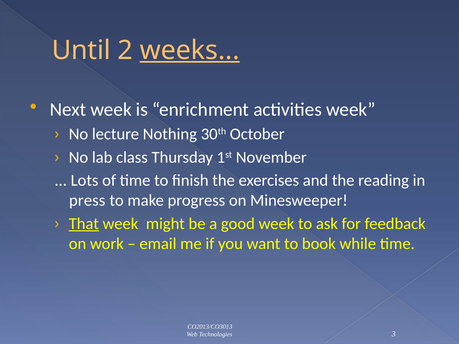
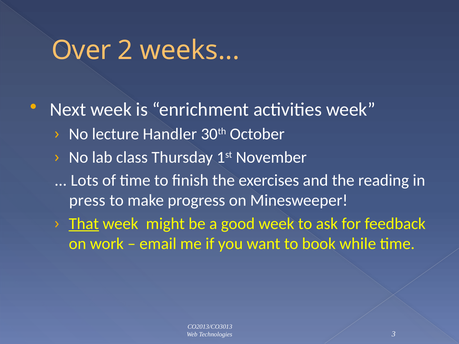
Until: Until -> Over
weeks underline: present -> none
Nothing: Nothing -> Handler
